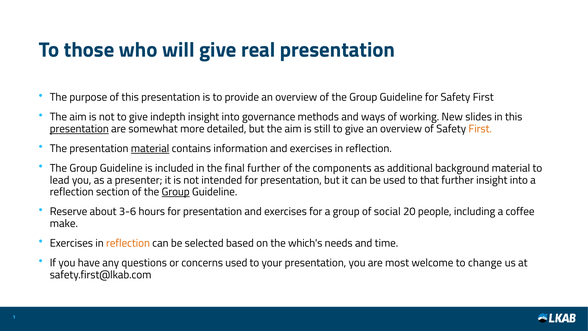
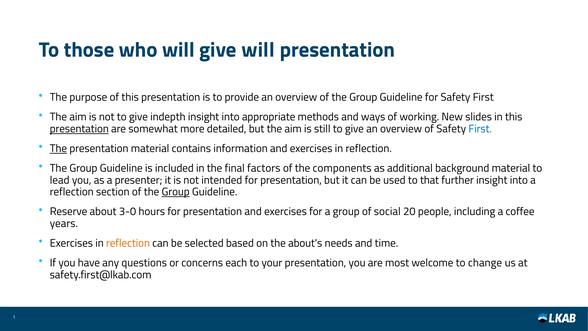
give real: real -> will
governance: governance -> appropriate
First at (480, 129) colour: orange -> blue
The at (58, 148) underline: none -> present
material at (150, 148) underline: present -> none
final further: further -> factors
3-6: 3-6 -> 3-0
make: make -> years
which's: which's -> about's
concerns used: used -> each
